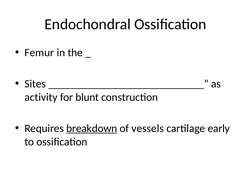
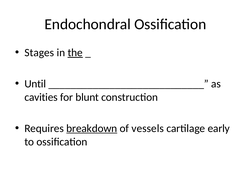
Femur: Femur -> Stages
the underline: none -> present
Sites: Sites -> Until
activity: activity -> cavities
